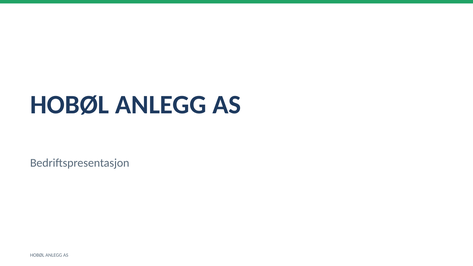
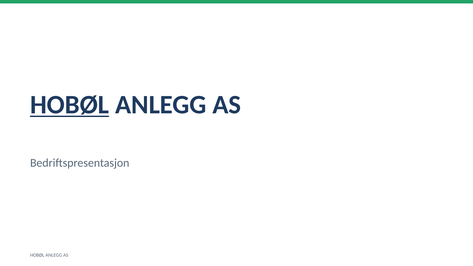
HOBØL at (70, 105) underline: none -> present
